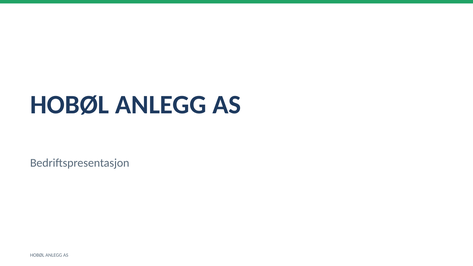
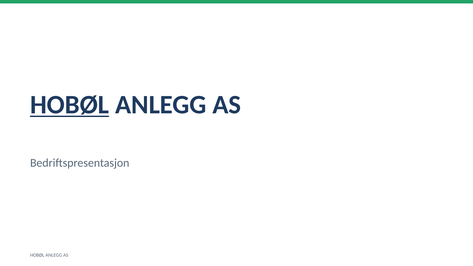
HOBØL at (70, 105) underline: none -> present
